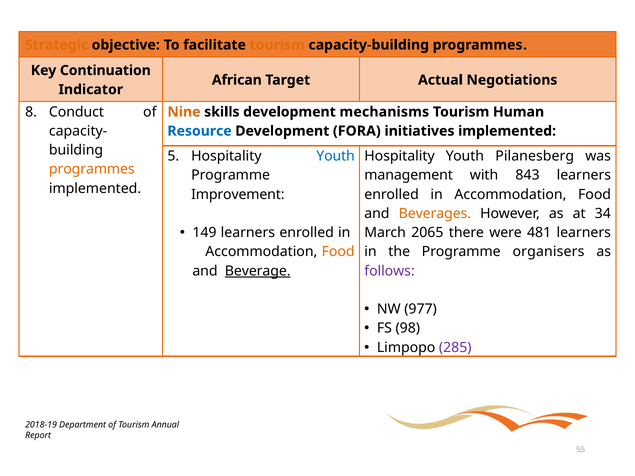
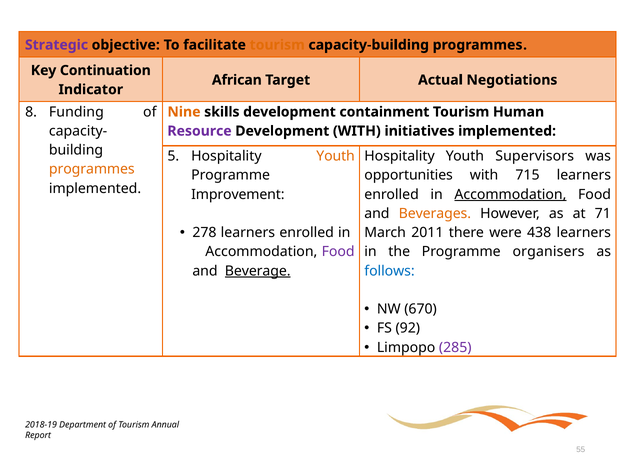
Strategic colour: orange -> purple
Conduct: Conduct -> Funding
mechanisms: mechanisms -> containment
Resource colour: blue -> purple
Development FORA: FORA -> WITH
Youth at (336, 156) colour: blue -> orange
Pilanesberg: Pilanesberg -> Supervisors
management: management -> opportunities
843: 843 -> 715
Accommodation at (510, 194) underline: none -> present
34: 34 -> 71
149: 149 -> 278
2065: 2065 -> 2011
481: 481 -> 438
Food at (338, 252) colour: orange -> purple
follows colour: purple -> blue
977: 977 -> 670
98: 98 -> 92
